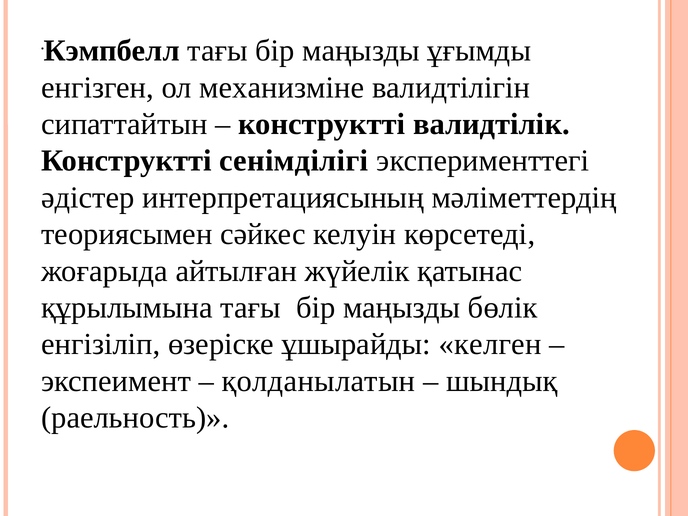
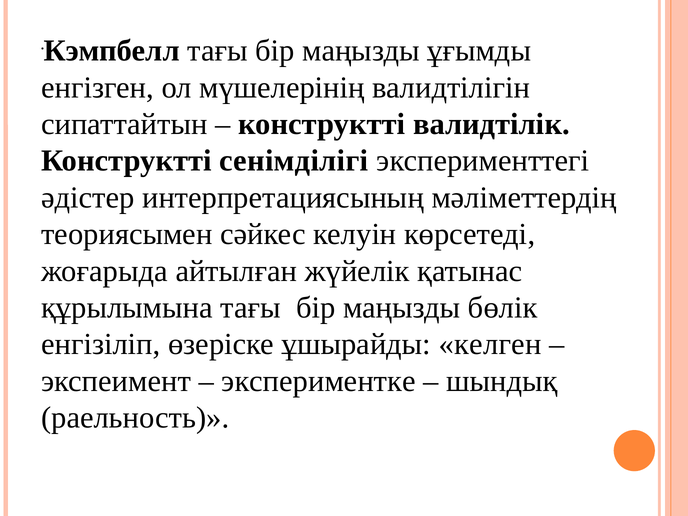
механизміне: механизміне -> мүшелерінің
қолданылатын: қолданылатын -> экспериментке
